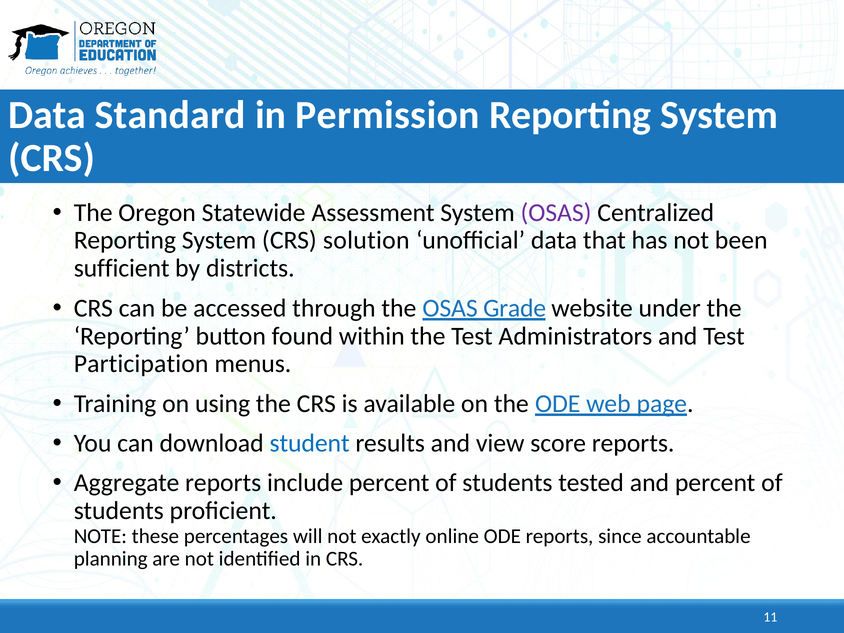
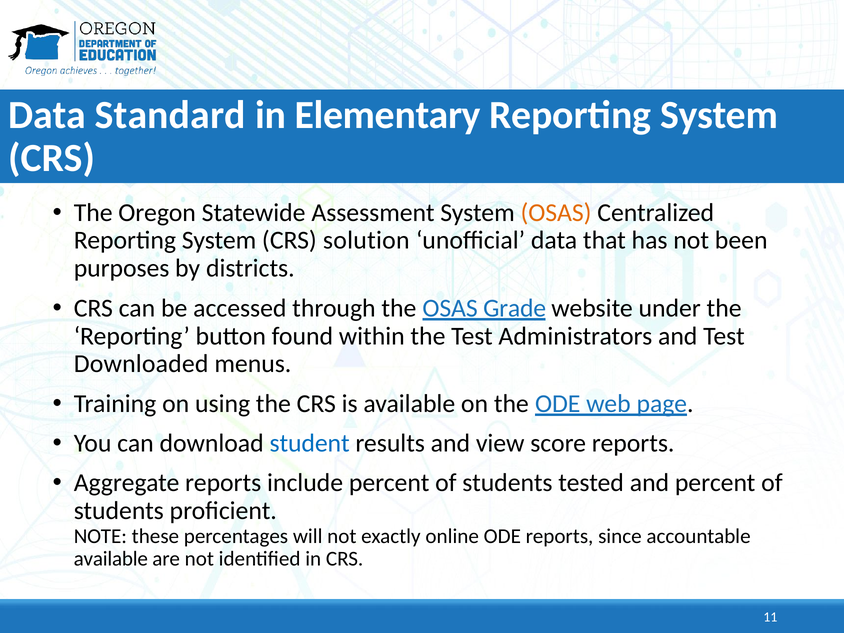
Permission: Permission -> Elementary
OSAS at (556, 213) colour: purple -> orange
sufficient: sufficient -> purposes
Participation: Participation -> Downloaded
planning at (111, 559): planning -> available
